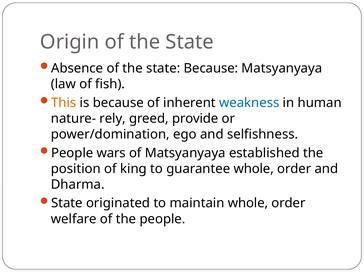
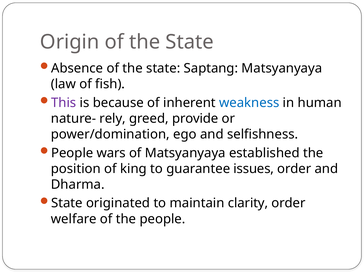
state Because: Because -> Saptang
This colour: orange -> purple
guarantee whole: whole -> issues
maintain whole: whole -> clarity
